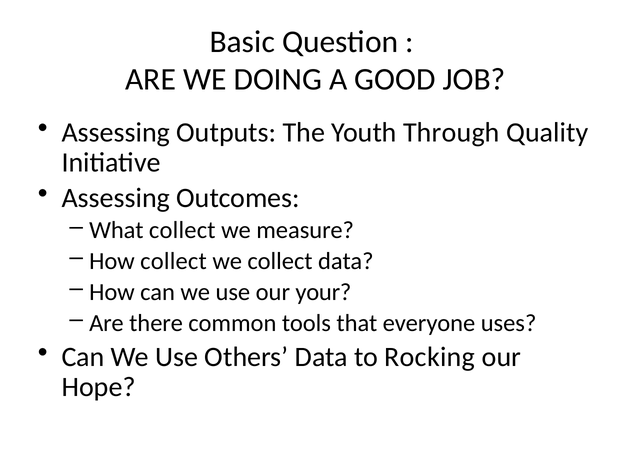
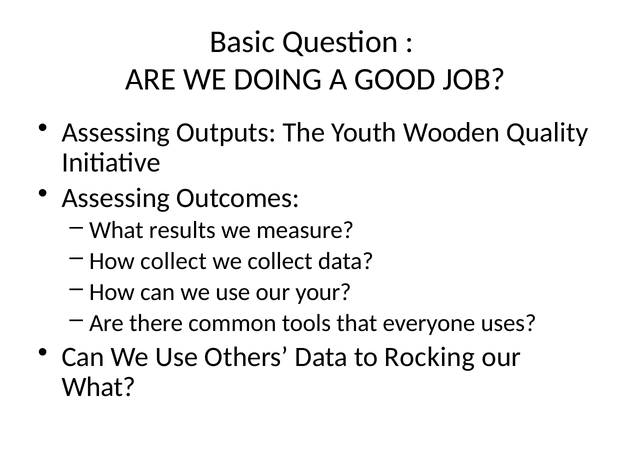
Through: Through -> Wooden
What collect: collect -> results
Hope at (99, 387): Hope -> What
